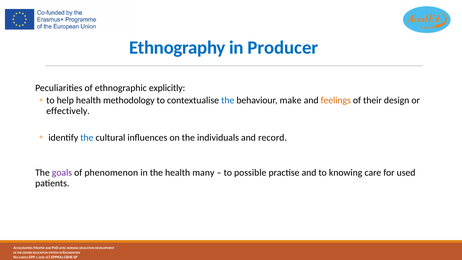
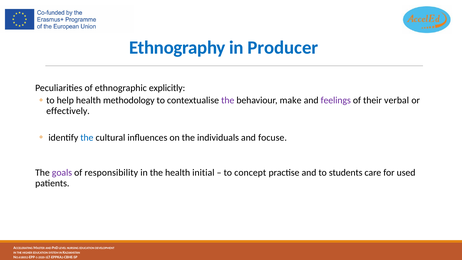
the at (228, 100) colour: blue -> purple
feelings colour: orange -> purple
design: design -> verbal
record: record -> focuse
phenomenon: phenomenon -> responsibility
many: many -> initial
possible: possible -> concept
knowing: knowing -> students
